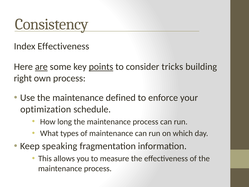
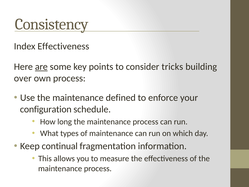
points underline: present -> none
right: right -> over
optimization: optimization -> configuration
speaking: speaking -> continual
